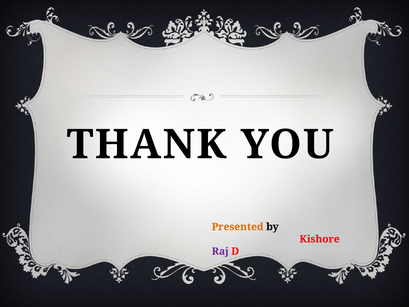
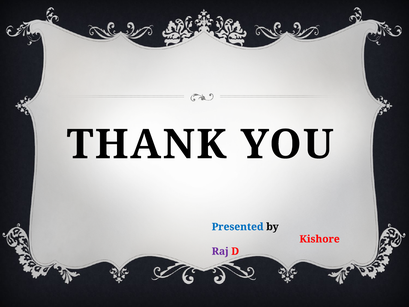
Presented colour: orange -> blue
